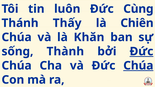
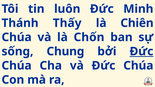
Cùng: Cùng -> Minh
Khăn: Khăn -> Chốn
Thành: Thành -> Chung
Chúa at (138, 66) underline: present -> none
